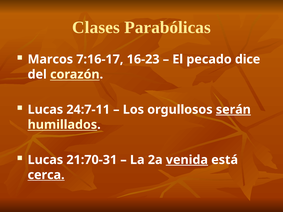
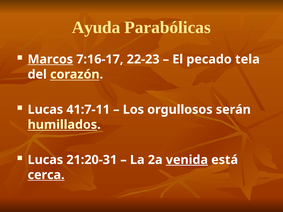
Clases: Clases -> Ayuda
Marcos underline: none -> present
16-23: 16-23 -> 22-23
dice: dice -> tela
24:7-11: 24:7-11 -> 41:7-11
serán underline: present -> none
21:70-31: 21:70-31 -> 21:20-31
